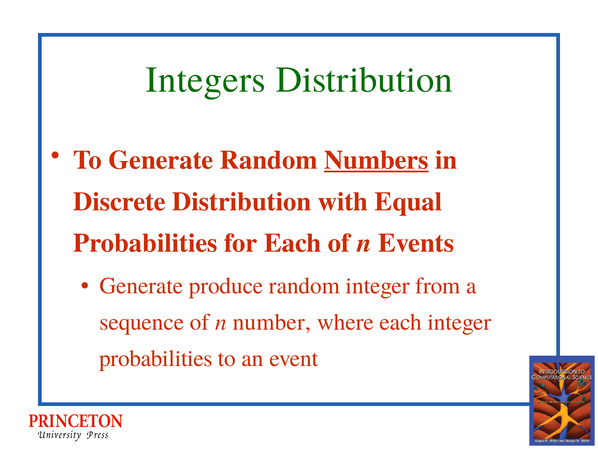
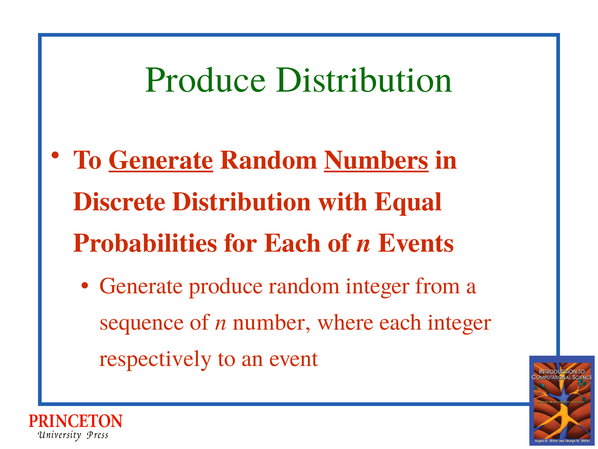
Integers at (206, 80): Integers -> Produce
Generate at (161, 160) underline: none -> present
probabilities at (156, 358): probabilities -> respectively
